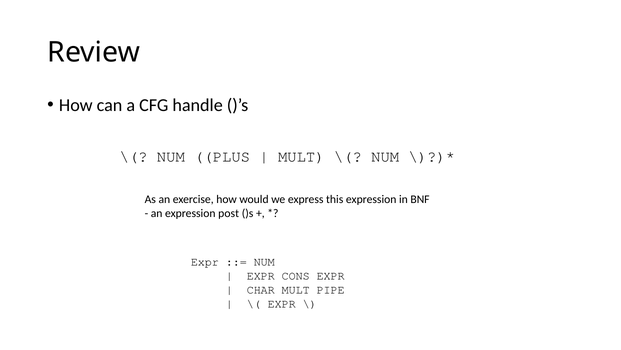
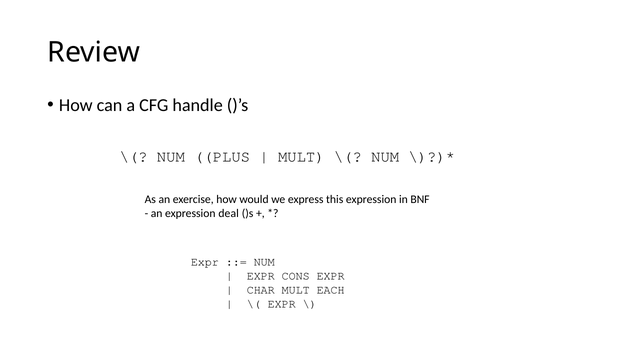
post: post -> deal
PIPE: PIPE -> EACH
